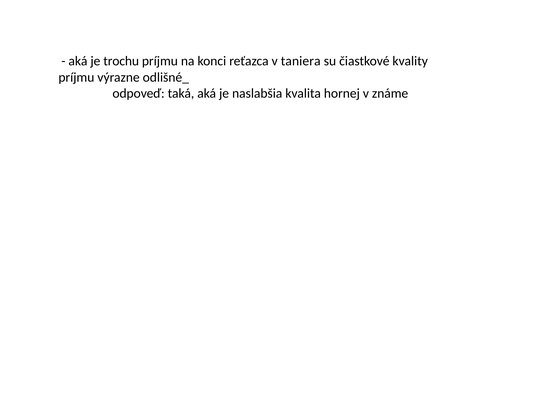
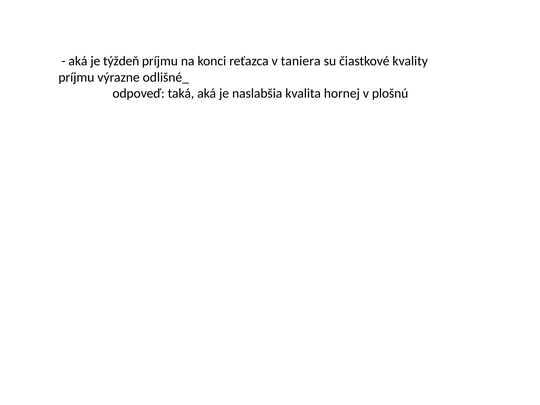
trochu: trochu -> týždeň
známe: známe -> plošnú
